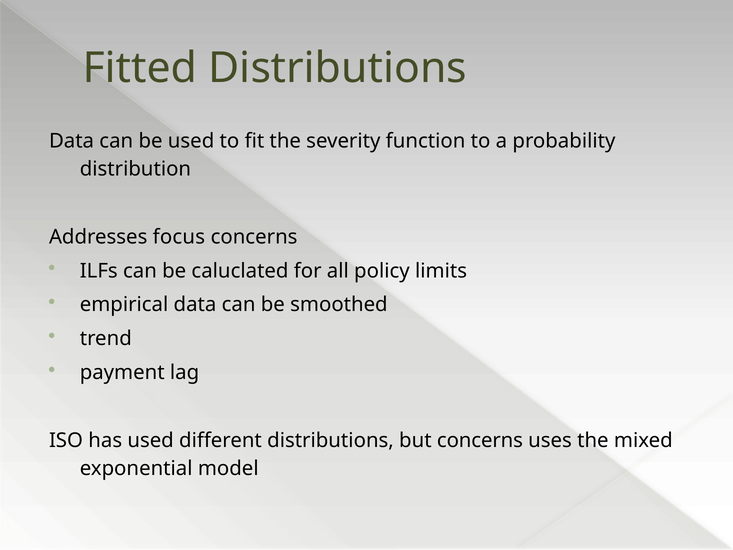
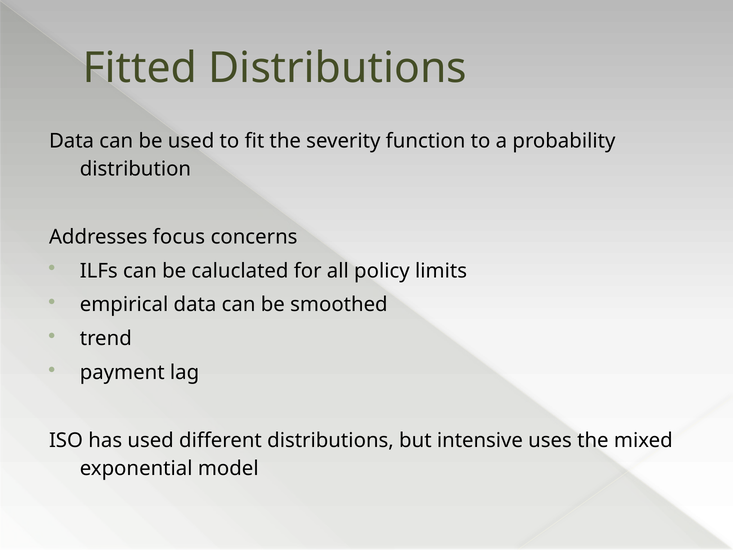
but concerns: concerns -> intensive
